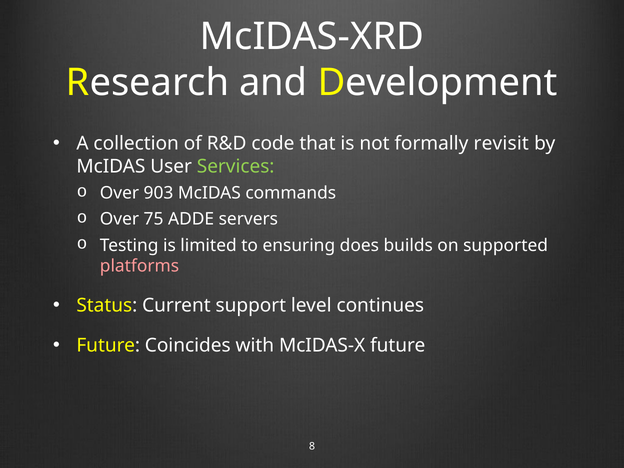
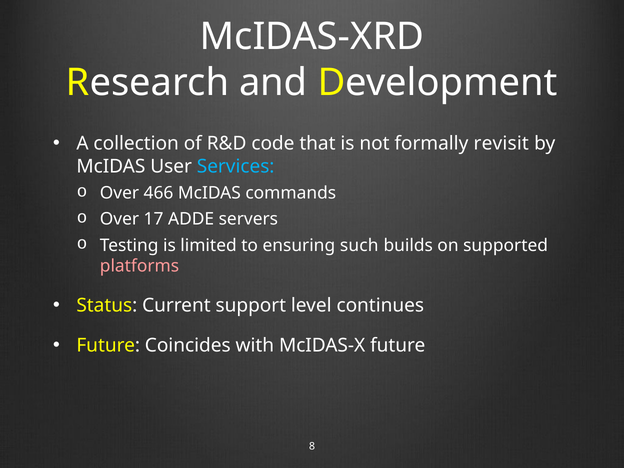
Services colour: light green -> light blue
903: 903 -> 466
75: 75 -> 17
does: does -> such
